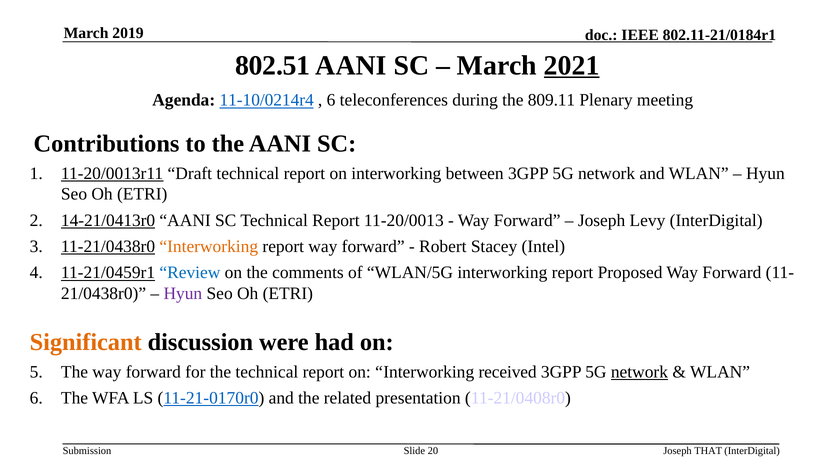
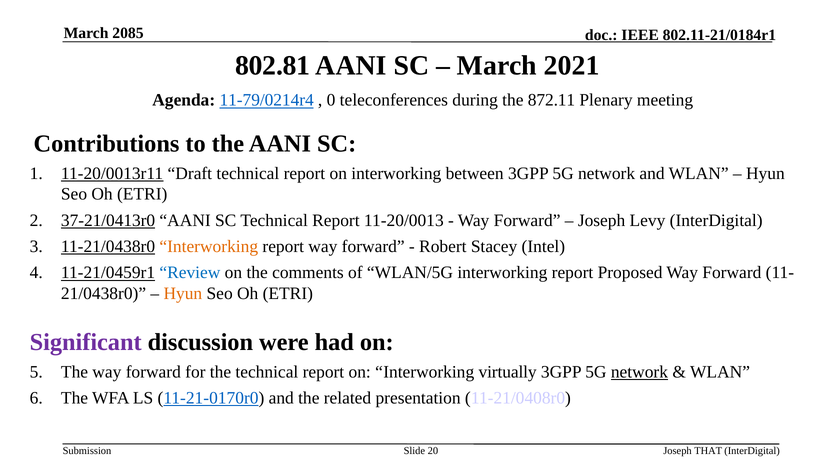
2019: 2019 -> 2085
802.51: 802.51 -> 802.81
2021 underline: present -> none
11-10/0214r4: 11-10/0214r4 -> 11-79/0214r4
6 at (331, 100): 6 -> 0
809.11: 809.11 -> 872.11
14-21/0413r0: 14-21/0413r0 -> 37-21/0413r0
Hyun at (183, 293) colour: purple -> orange
Significant colour: orange -> purple
received: received -> virtually
